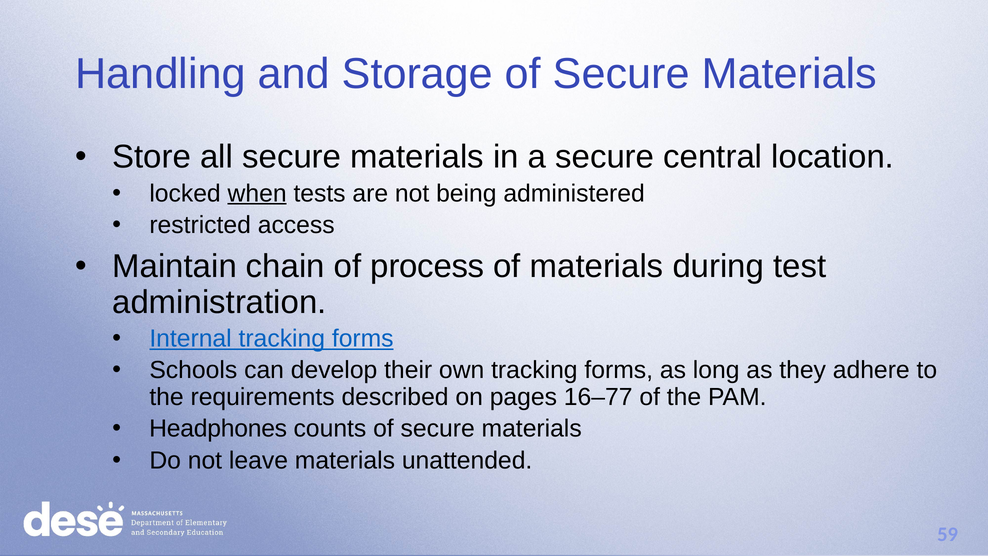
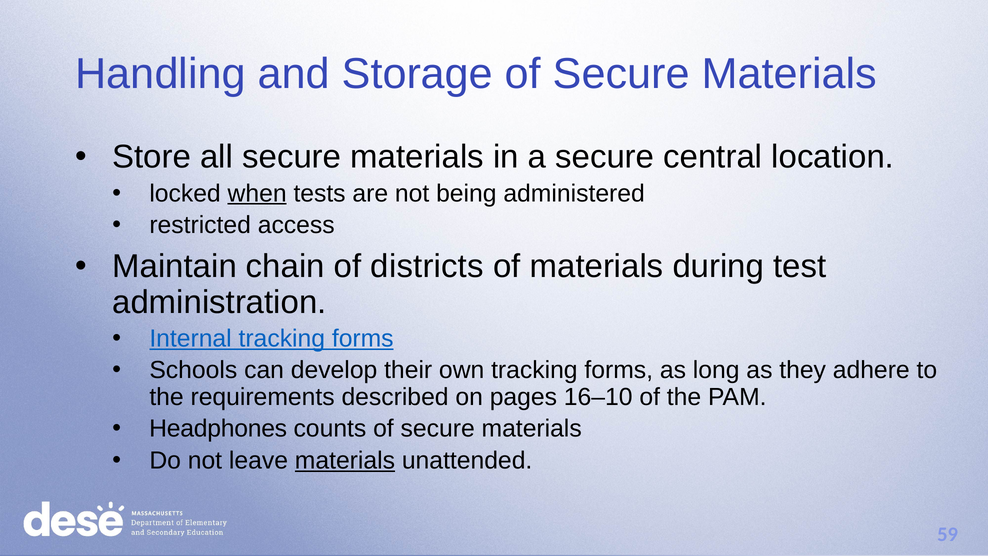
process: process -> districts
16–77: 16–77 -> 16–10
materials at (345, 460) underline: none -> present
